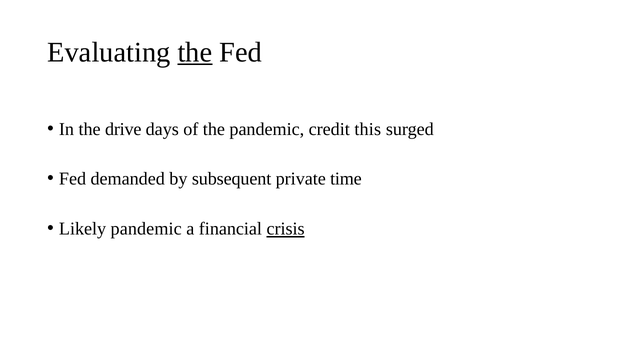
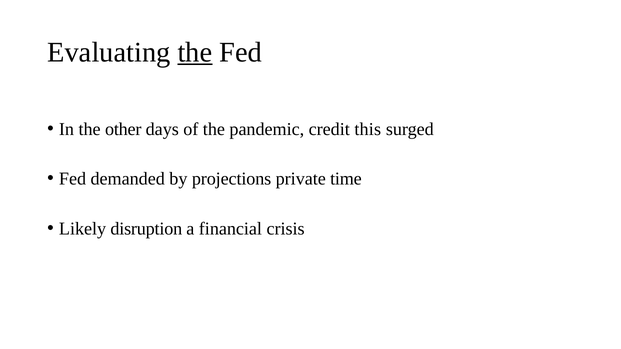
drive: drive -> other
subsequent: subsequent -> projections
Likely pandemic: pandemic -> disruption
crisis underline: present -> none
